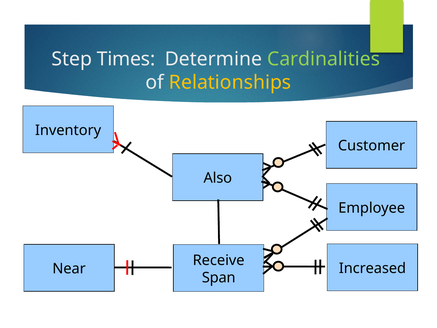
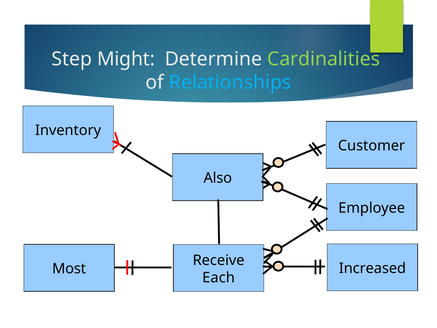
Times: Times -> Might
Relationships colour: yellow -> light blue
Near: Near -> Most
Span: Span -> Each
